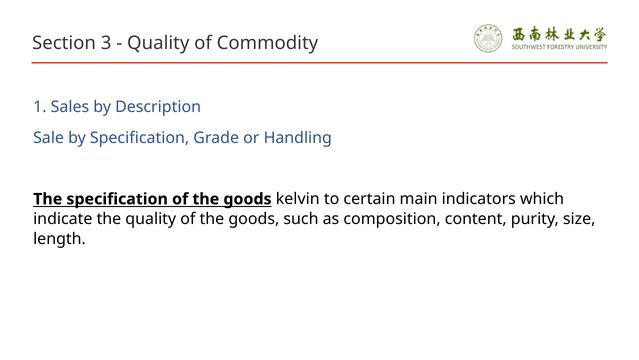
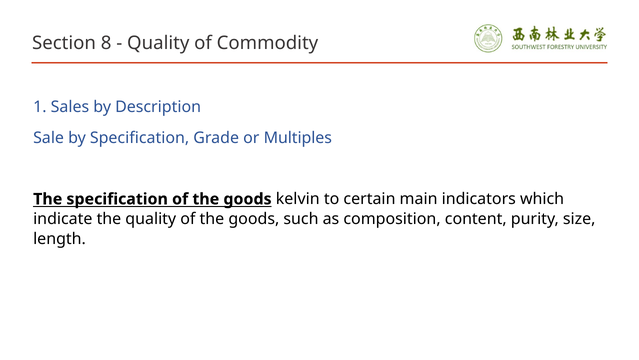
3: 3 -> 8
Handling: Handling -> Multiples
